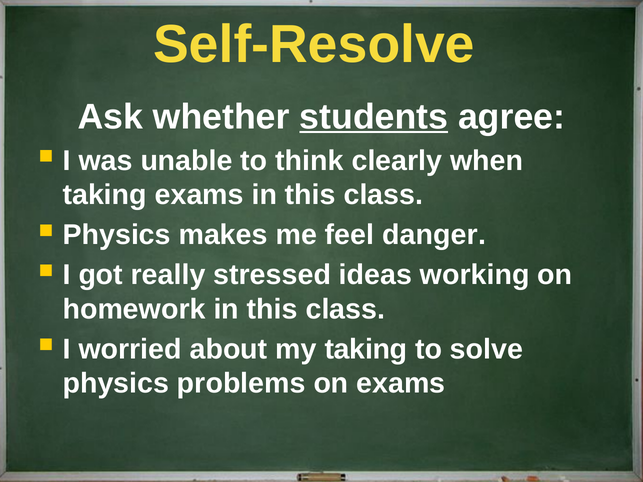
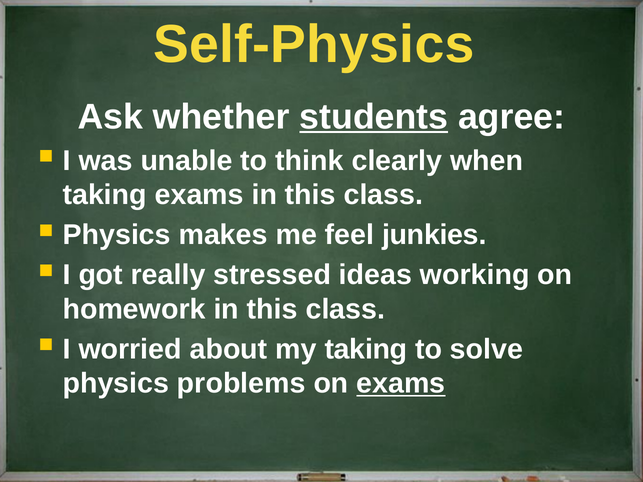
Self-Resolve: Self-Resolve -> Self-Physics
danger: danger -> junkies
exams at (401, 384) underline: none -> present
